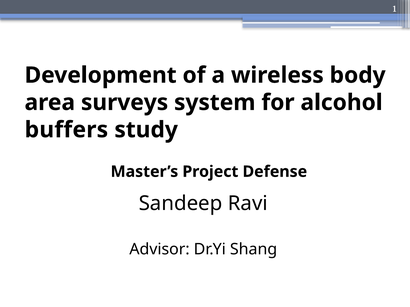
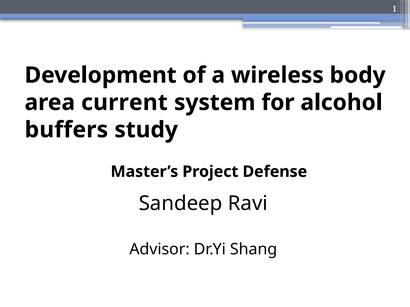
surveys: surveys -> current
